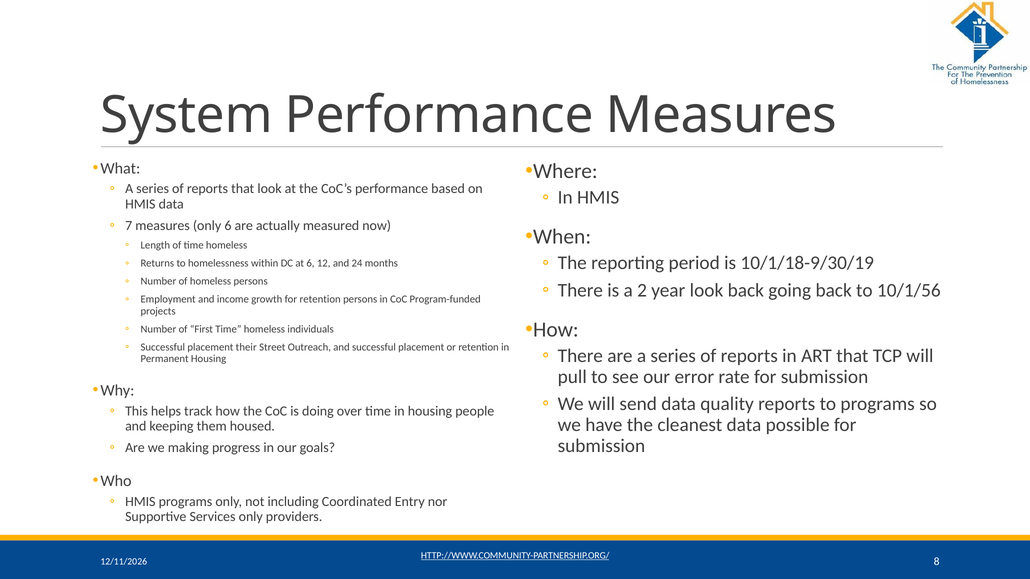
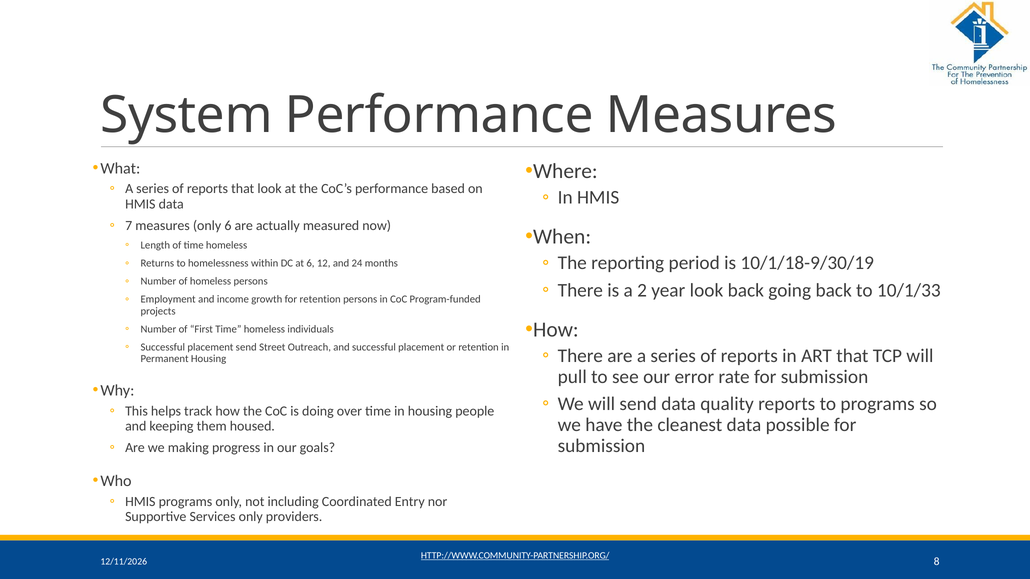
10/1/56: 10/1/56 -> 10/1/33
placement their: their -> send
